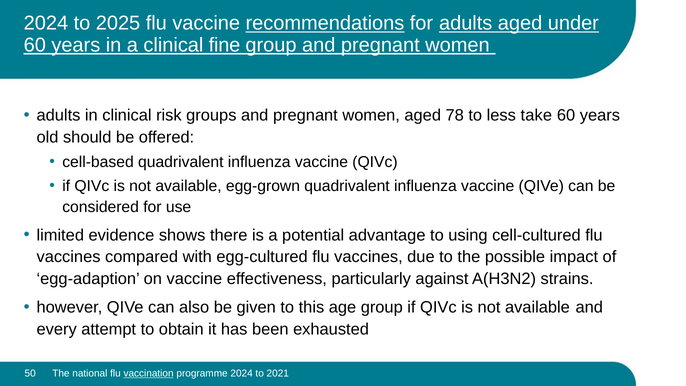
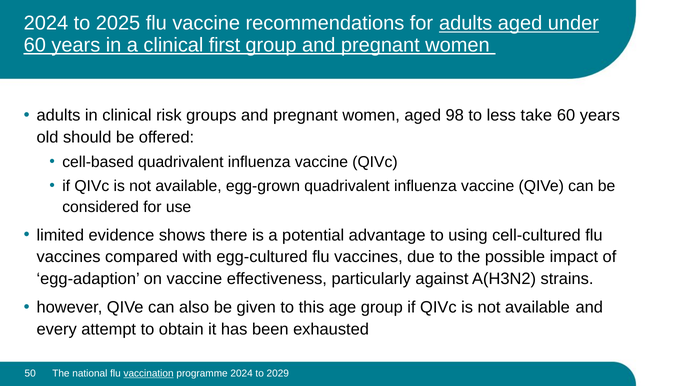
recommendations underline: present -> none
fine: fine -> first
78: 78 -> 98
2021: 2021 -> 2029
